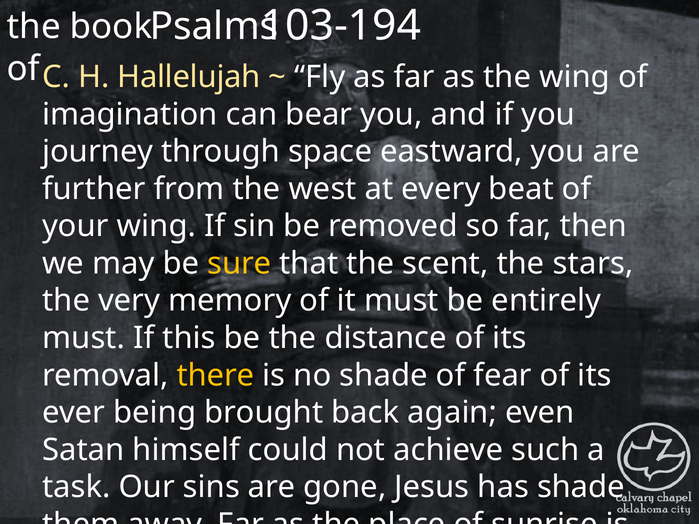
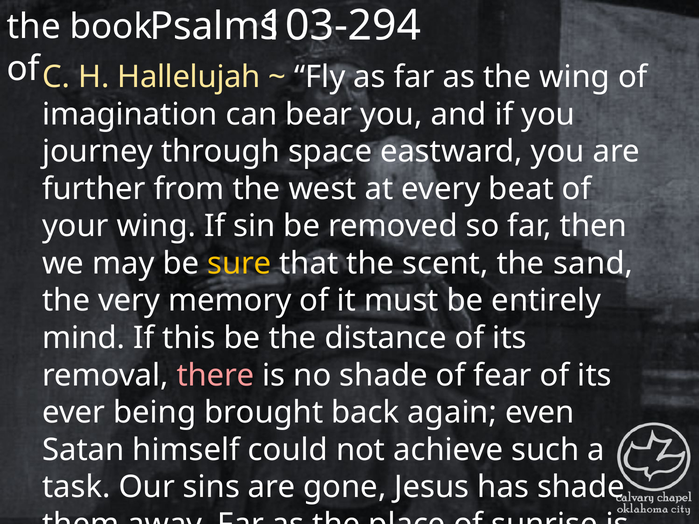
103-194: 103-194 -> 103-294
stars: stars -> sand
must at (84, 338): must -> mind
there colour: yellow -> pink
